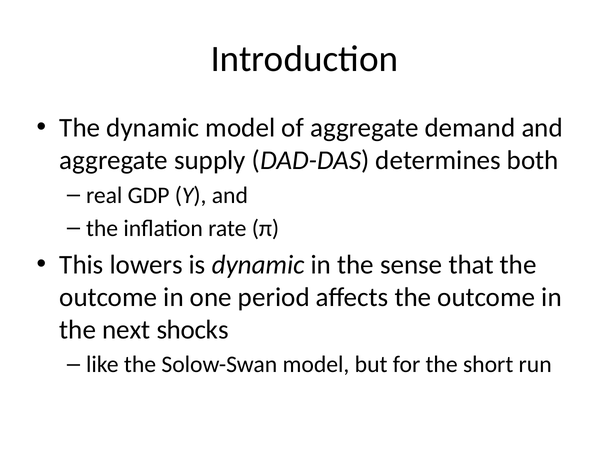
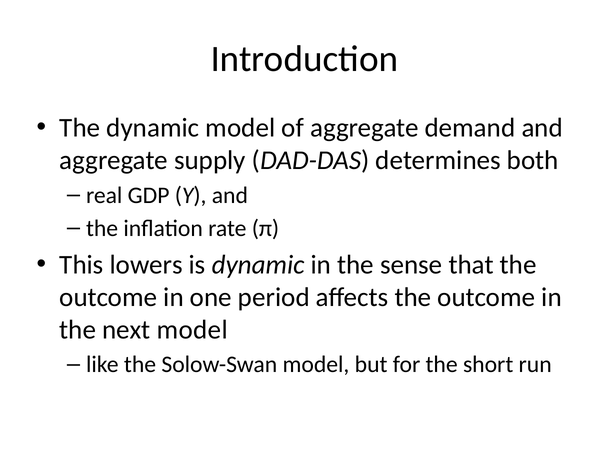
next shocks: shocks -> model
